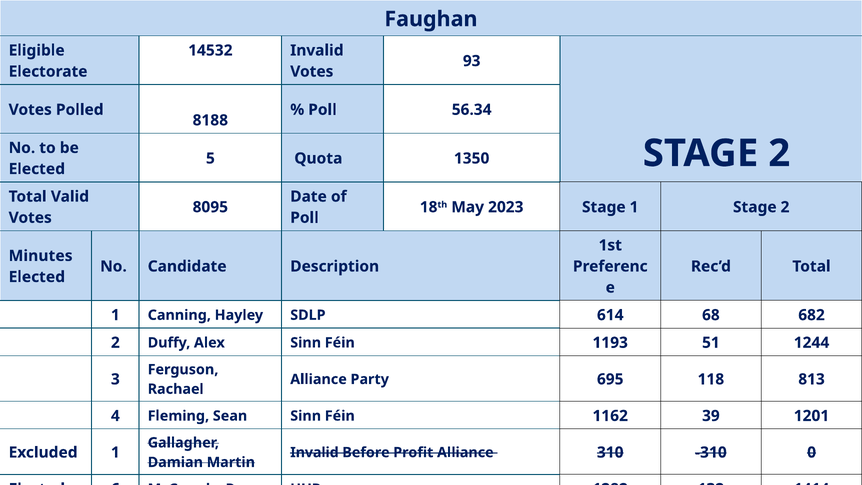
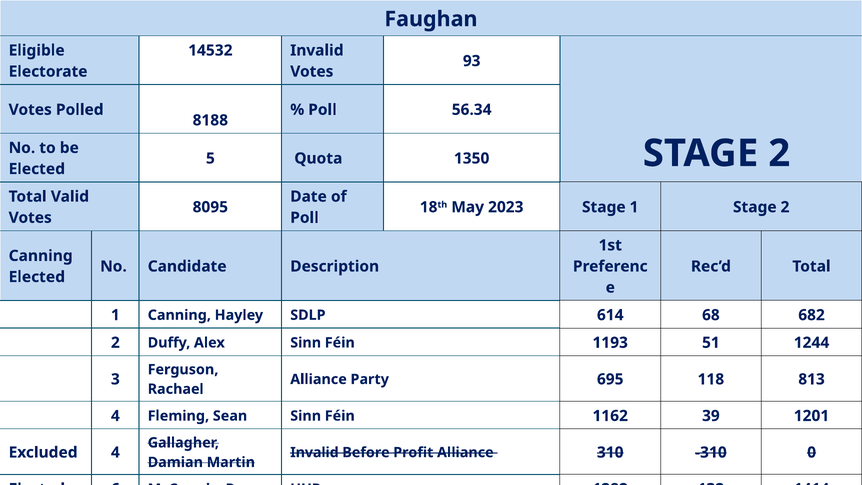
Minutes at (41, 256): Minutes -> Canning
Excluded 1: 1 -> 4
